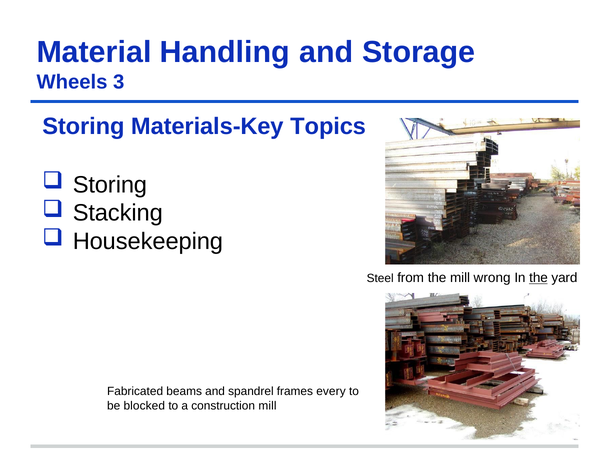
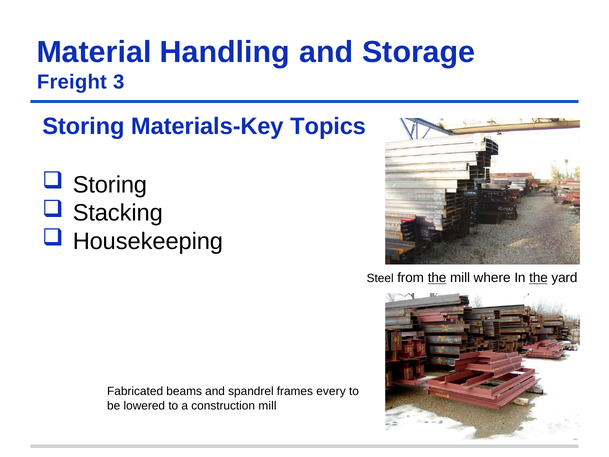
Wheels: Wheels -> Freight
the at (437, 278) underline: none -> present
wrong: wrong -> where
blocked: blocked -> lowered
